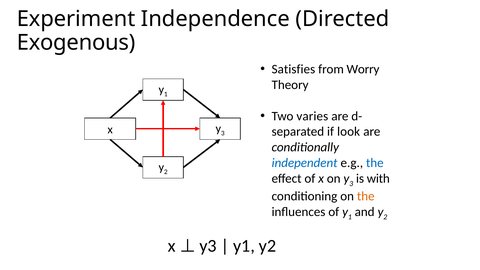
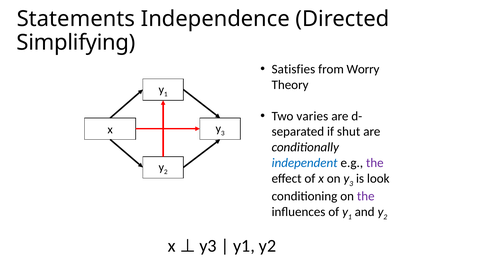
Experiment: Experiment -> Statements
Exogenous: Exogenous -> Simplifying
look: look -> shut
the at (375, 163) colour: blue -> purple
with: with -> look
the at (366, 196) colour: orange -> purple
